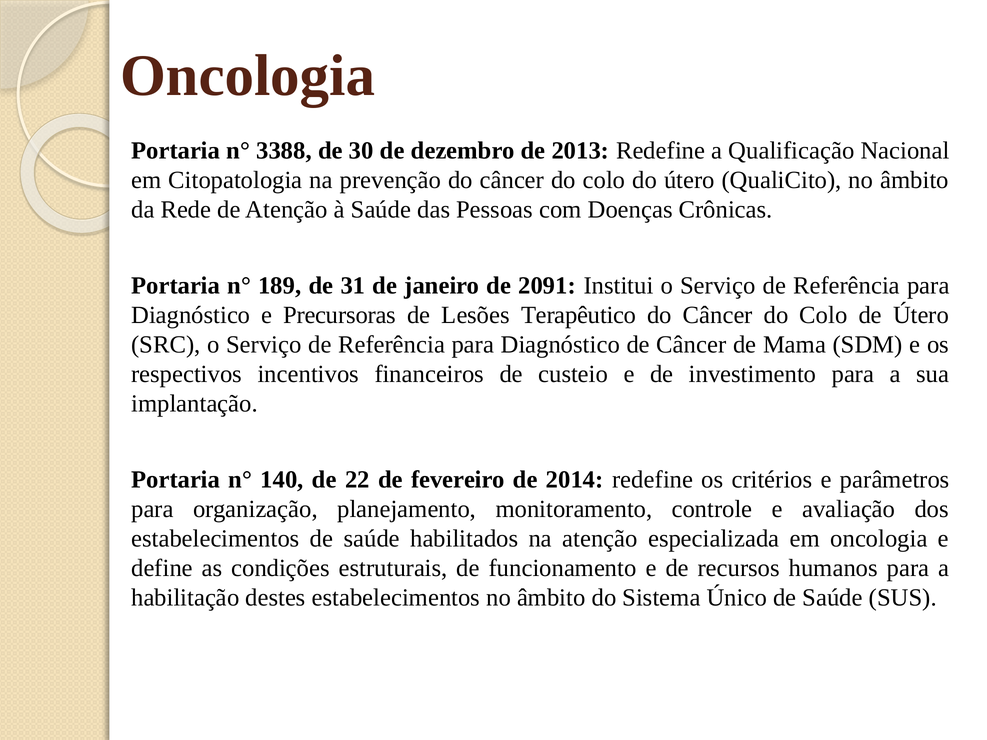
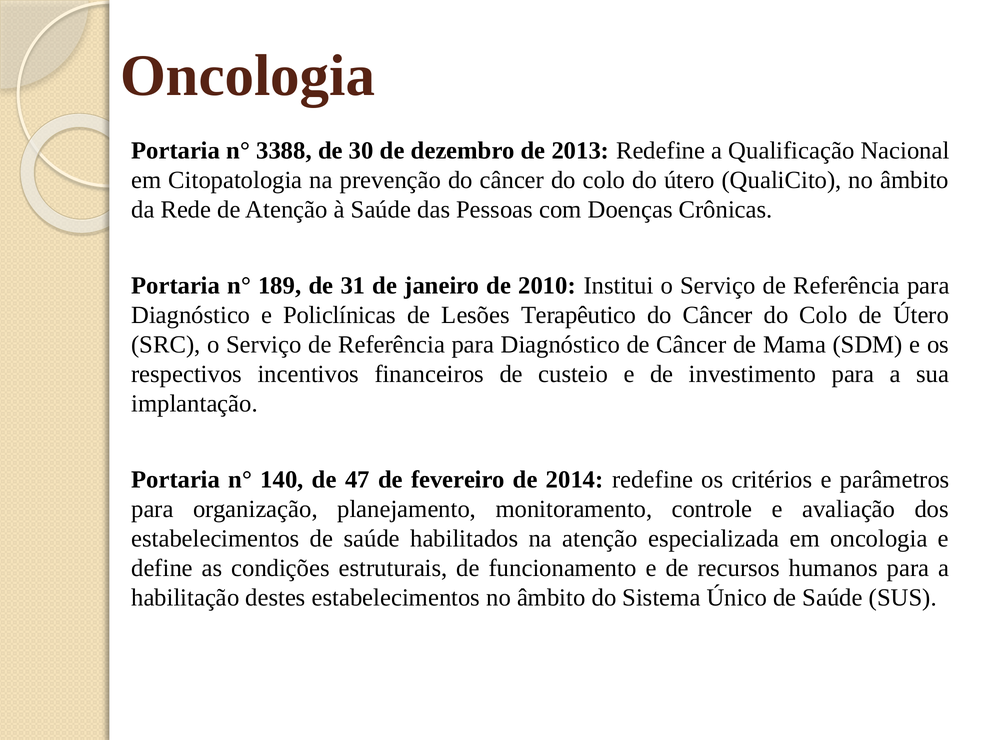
2091: 2091 -> 2010
Precursoras: Precursoras -> Policlínicas
22: 22 -> 47
